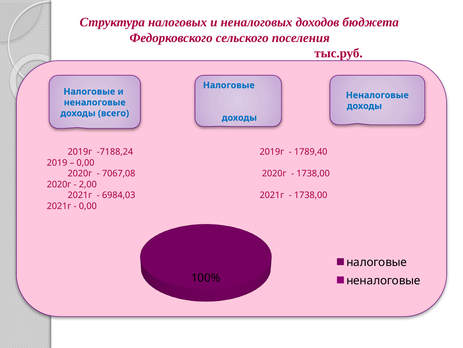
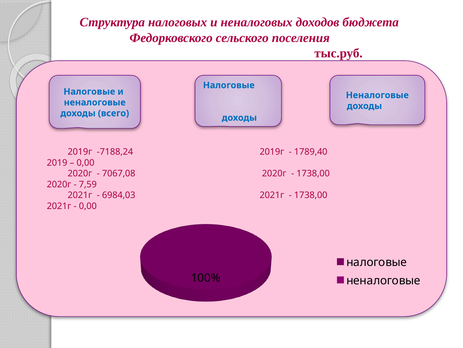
2,00: 2,00 -> 7,59
